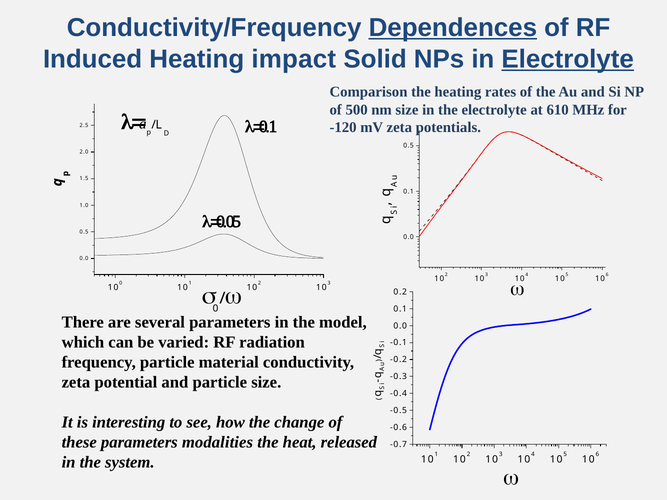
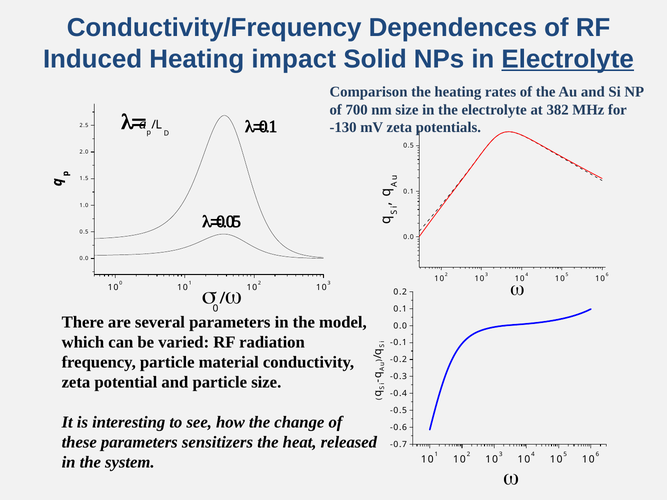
Dependences underline: present -> none
500: 500 -> 700
610: 610 -> 382
-120: -120 -> -130
modalities: modalities -> sensitizers
